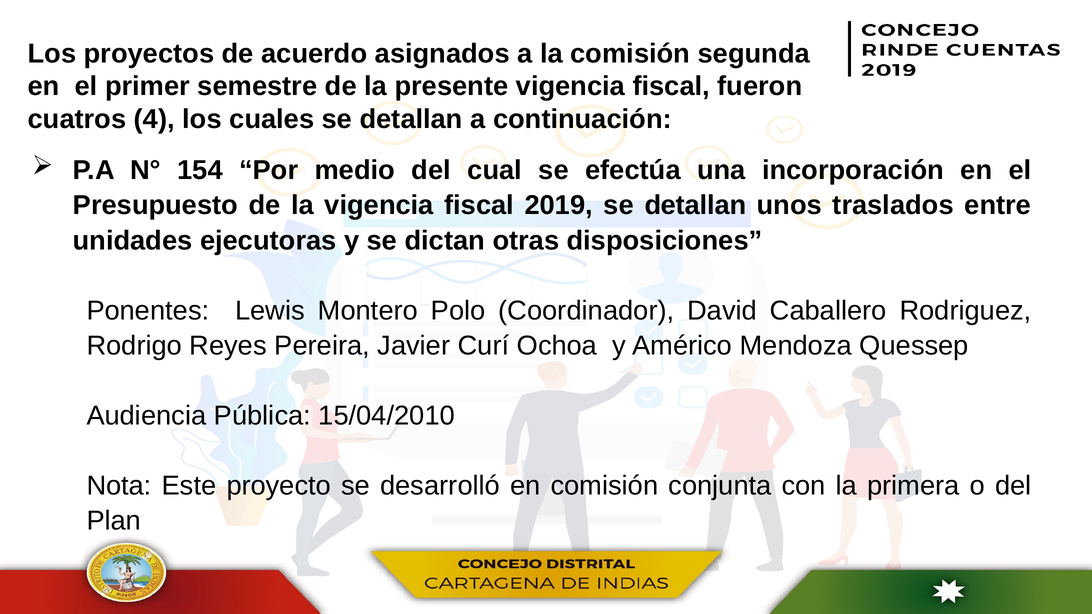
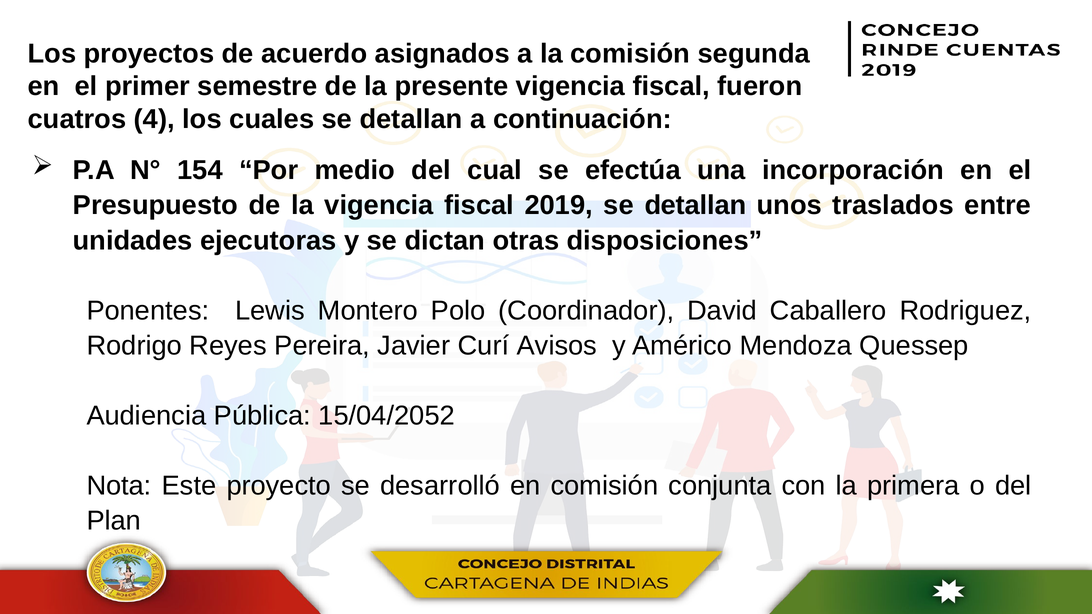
Ochoa: Ochoa -> Avisos
15/04/2010: 15/04/2010 -> 15/04/2052
